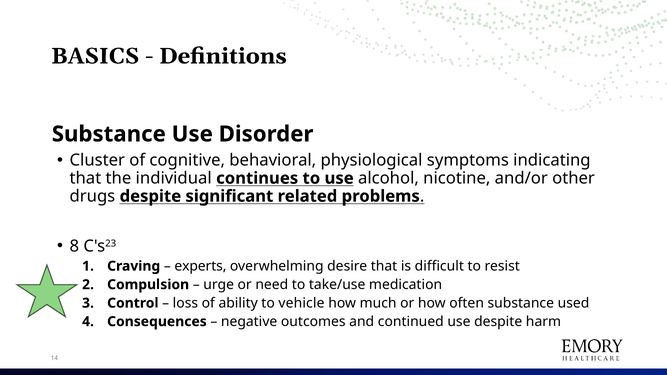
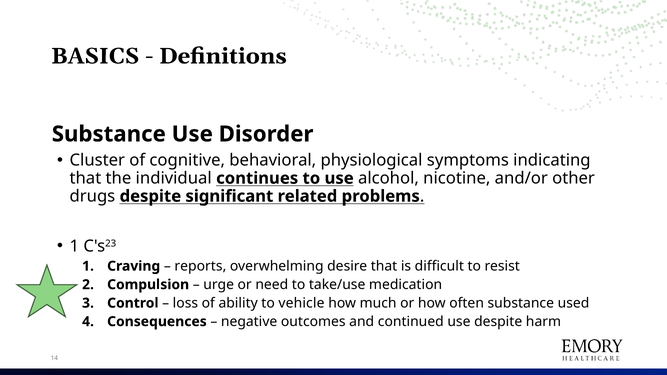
8 at (74, 246): 8 -> 1
experts: experts -> reports
